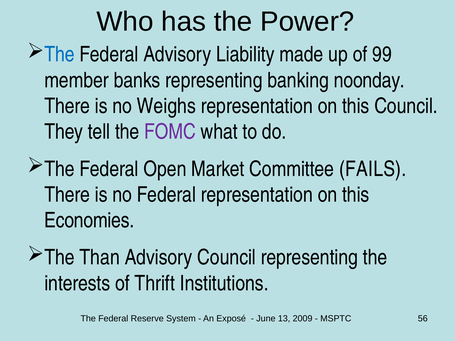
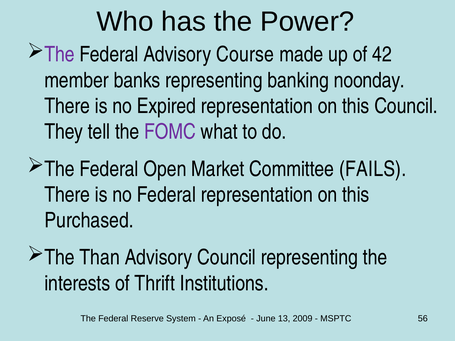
The at (60, 55) colour: blue -> purple
Liability: Liability -> Course
99: 99 -> 42
Weighs: Weighs -> Expired
Economies: Economies -> Purchased
